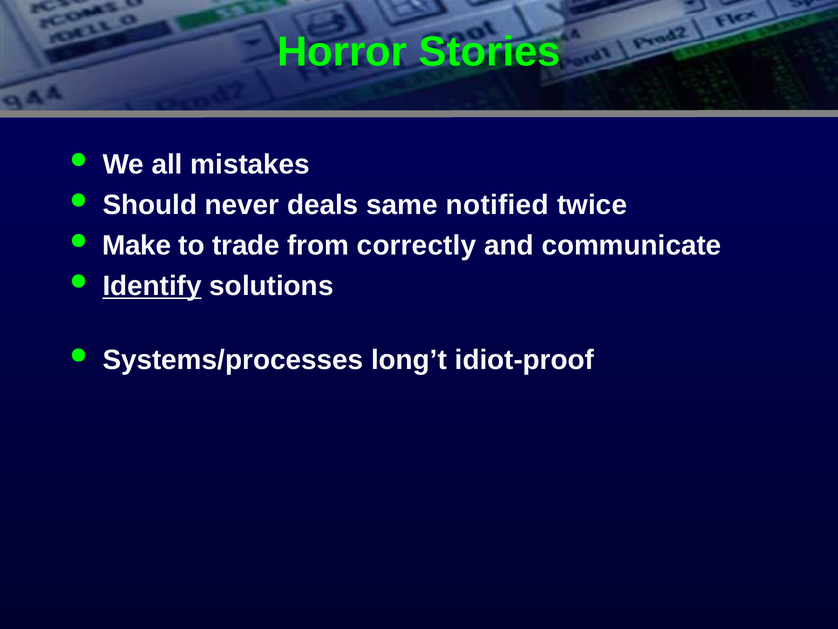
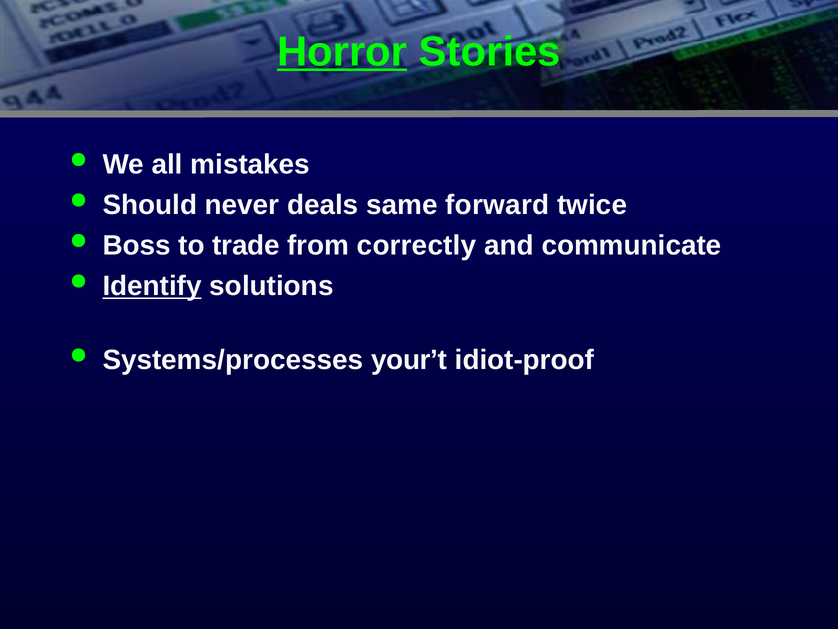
Horror underline: none -> present
notified: notified -> forward
Make: Make -> Boss
long’t: long’t -> your’t
